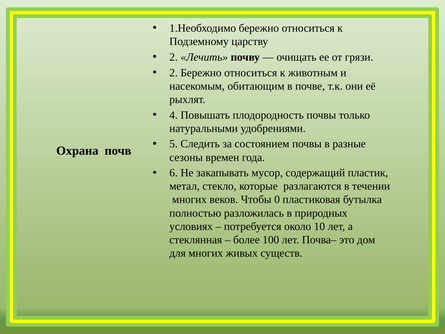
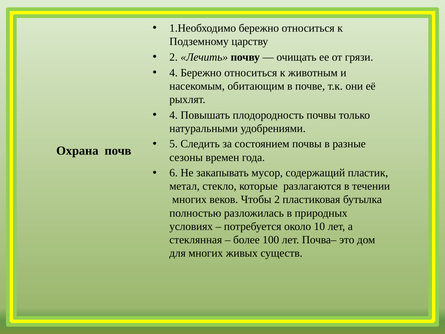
2 at (174, 73): 2 -> 4
Чтобы 0: 0 -> 2
